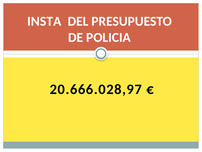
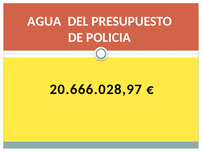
INSTA: INSTA -> AGUA
